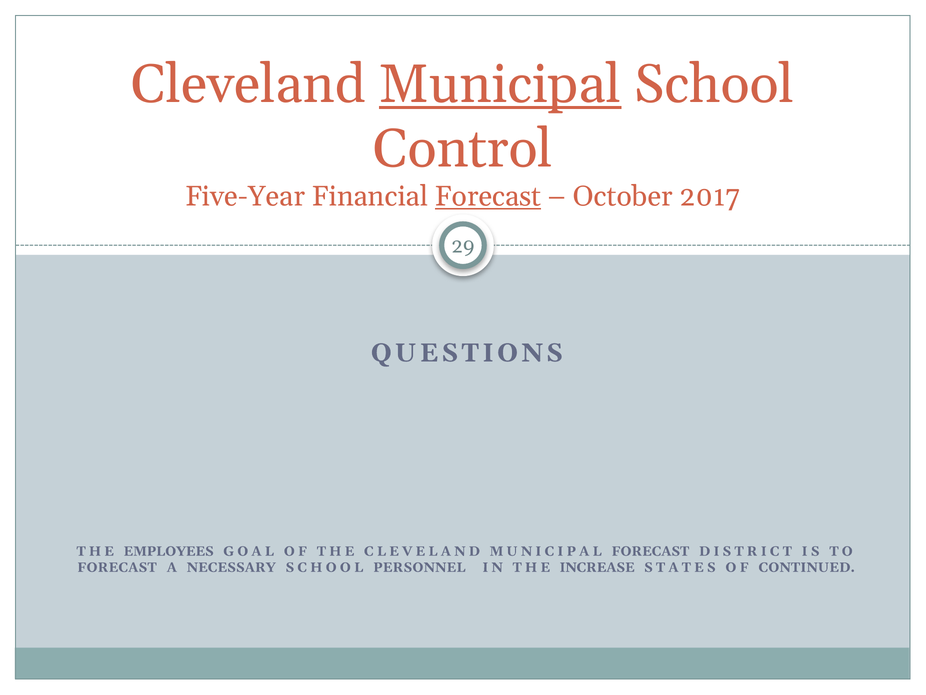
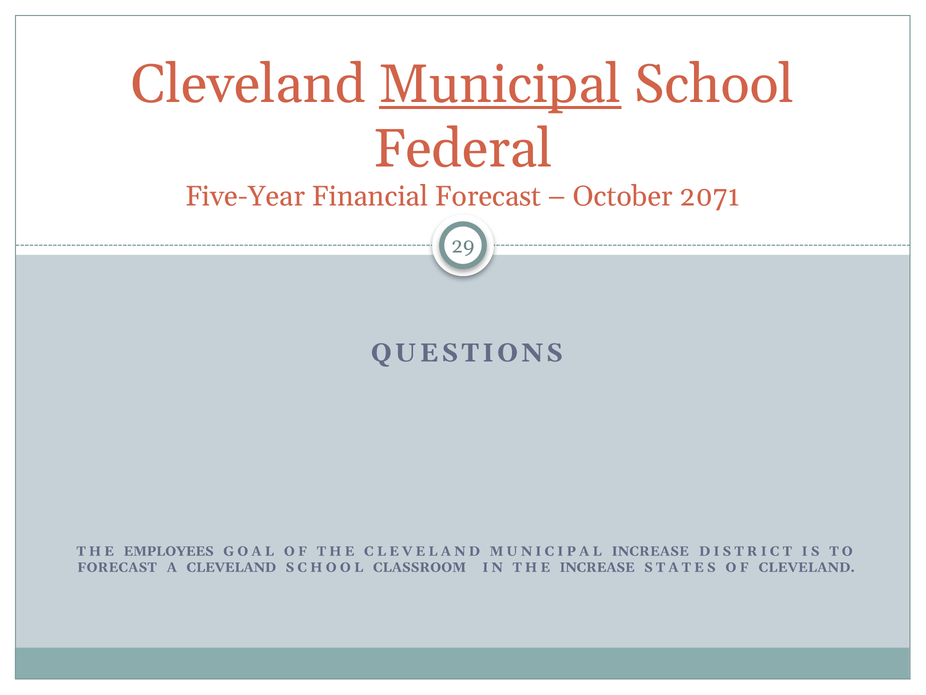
Control: Control -> Federal
Forecast at (488, 196) underline: present -> none
2017: 2017 -> 2071
MUNICIPAL FORECAST: FORECAST -> INCREASE
A NECESSARY: NECESSARY -> CLEVELAND
PERSONNEL: PERSONNEL -> CLASSROOM
OF CONTINUED: CONTINUED -> CLEVELAND
